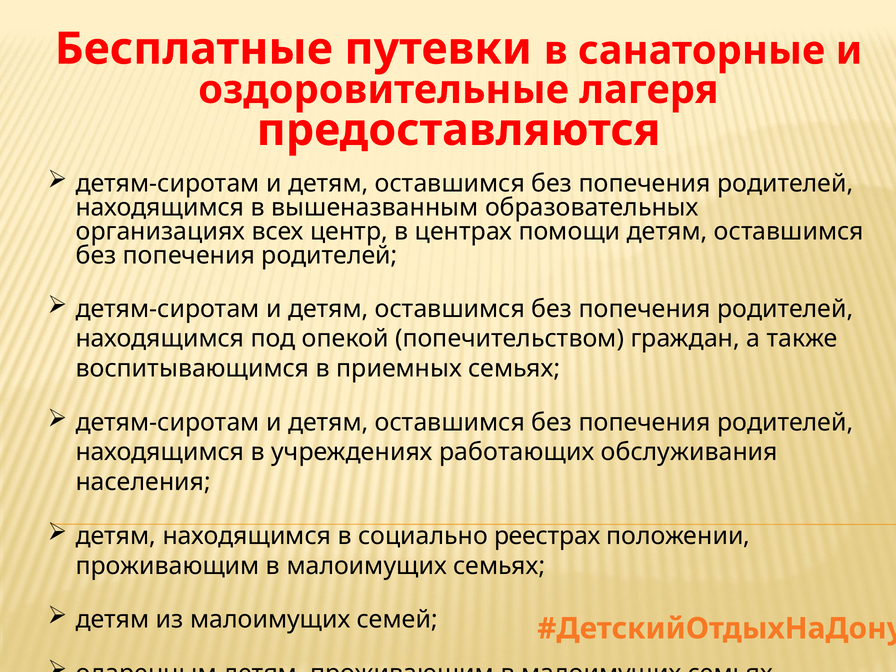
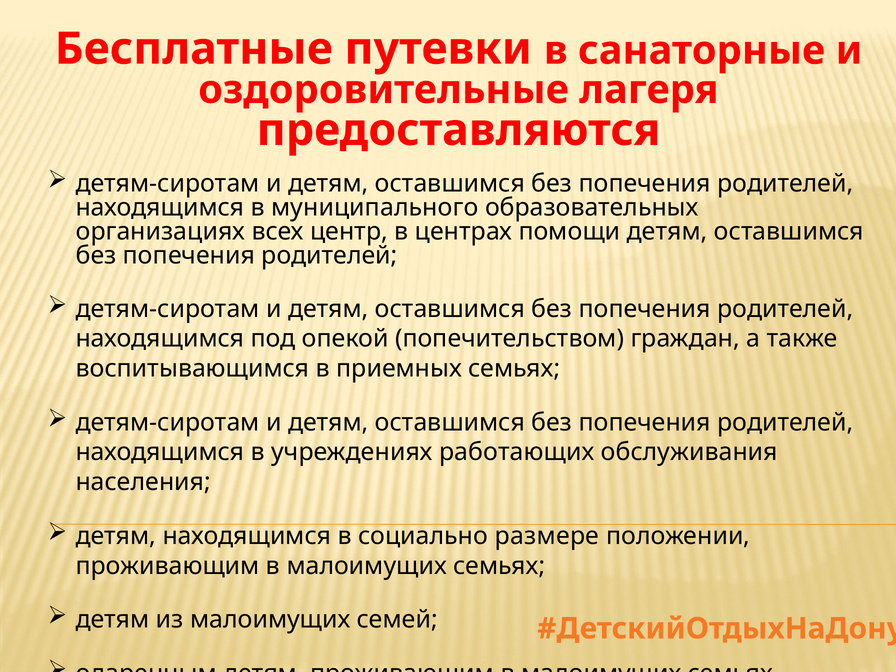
вышеназванным: вышеназванным -> муниципального
реестрах: реестрах -> размере
